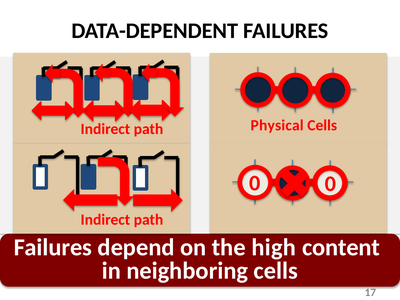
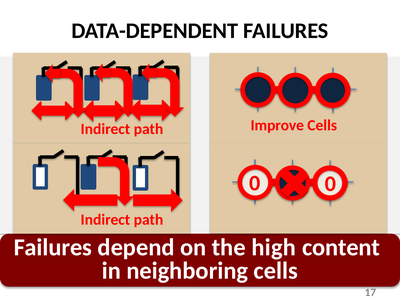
Physical: Physical -> Improve
